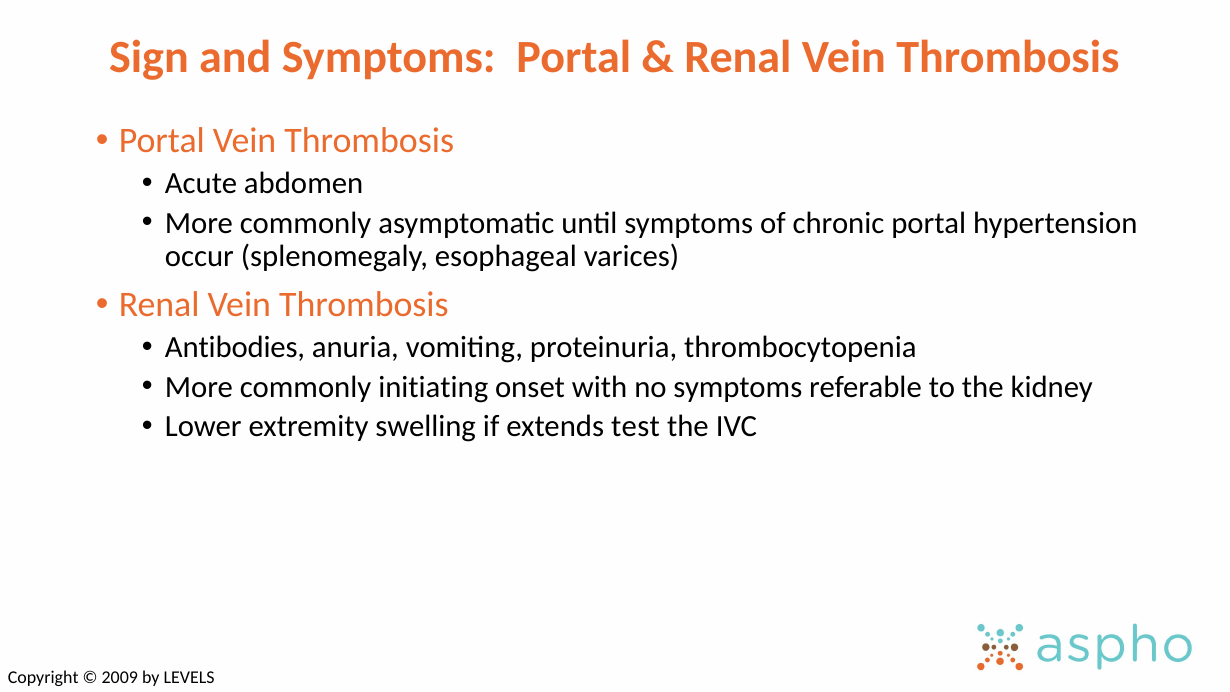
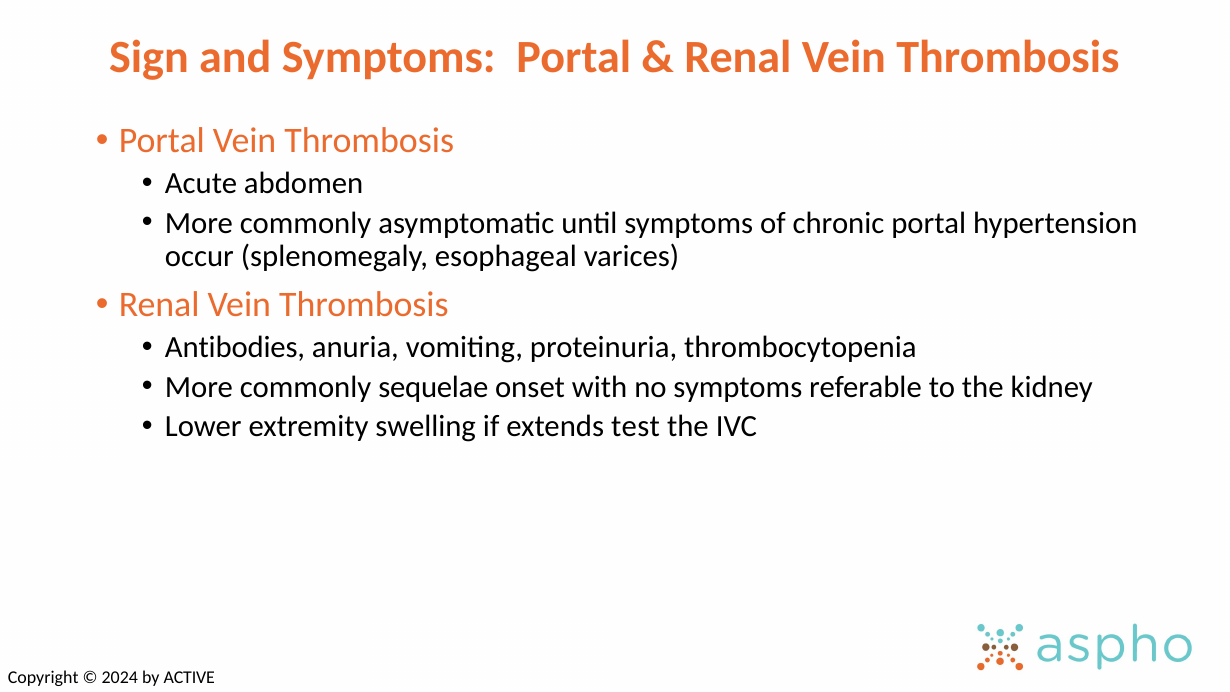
initiating: initiating -> sequelae
2009: 2009 -> 2024
LEVELS: LEVELS -> ACTIVE
